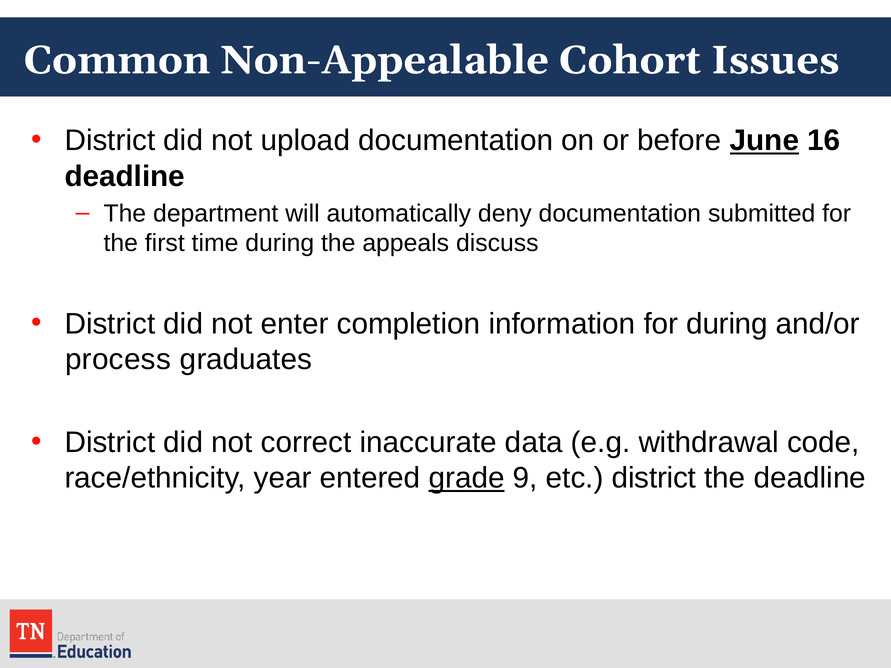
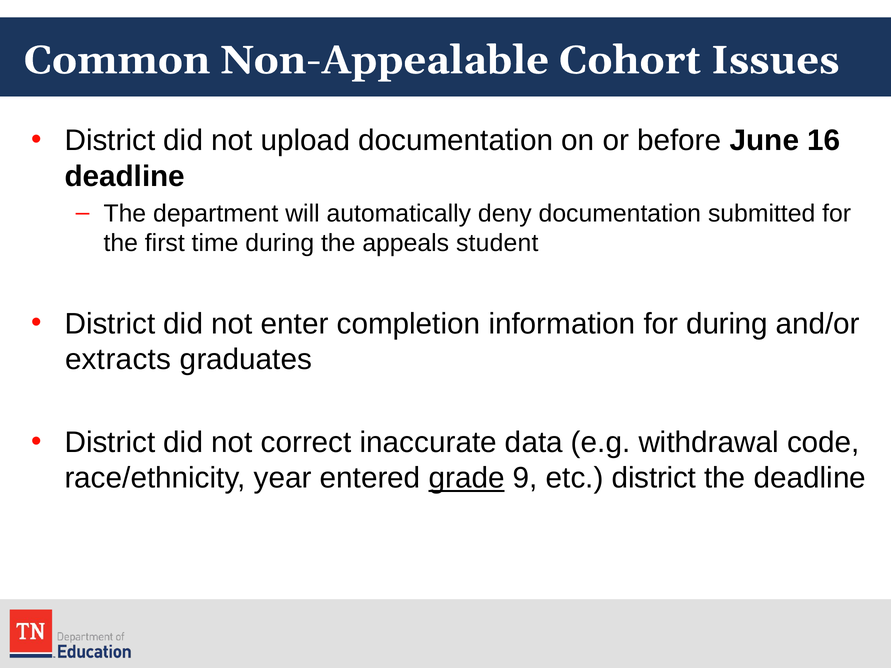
June underline: present -> none
discuss: discuss -> student
process: process -> extracts
